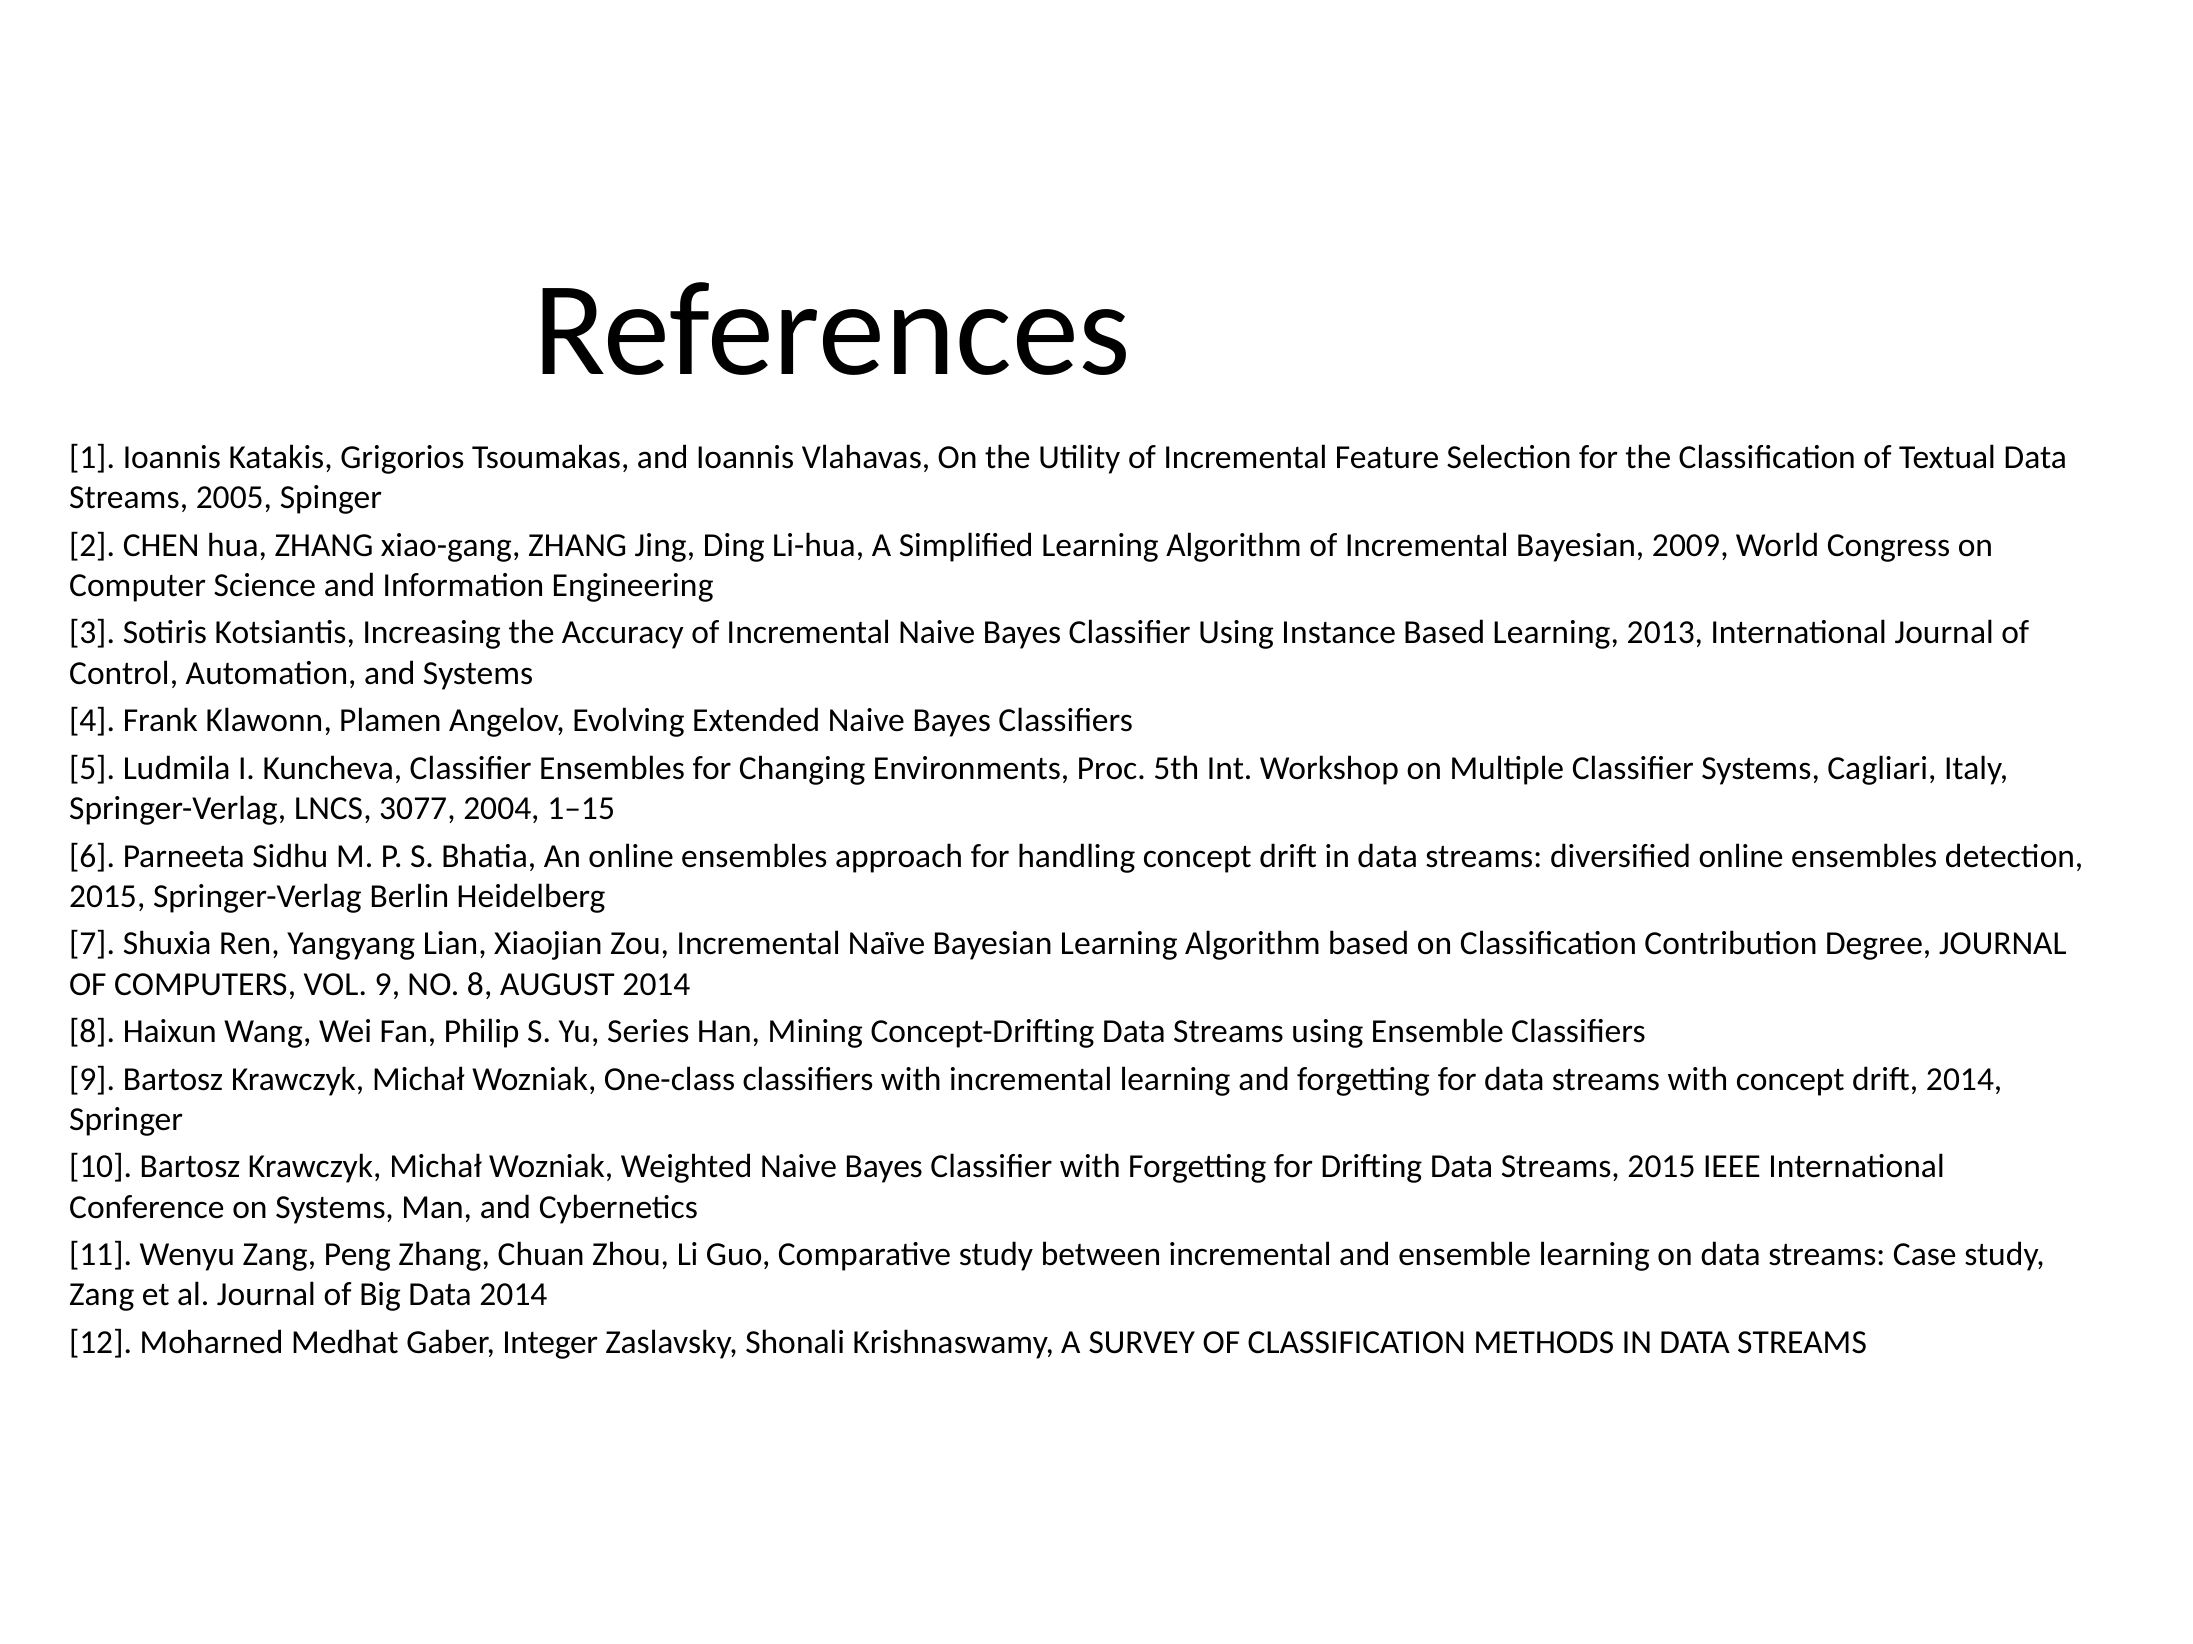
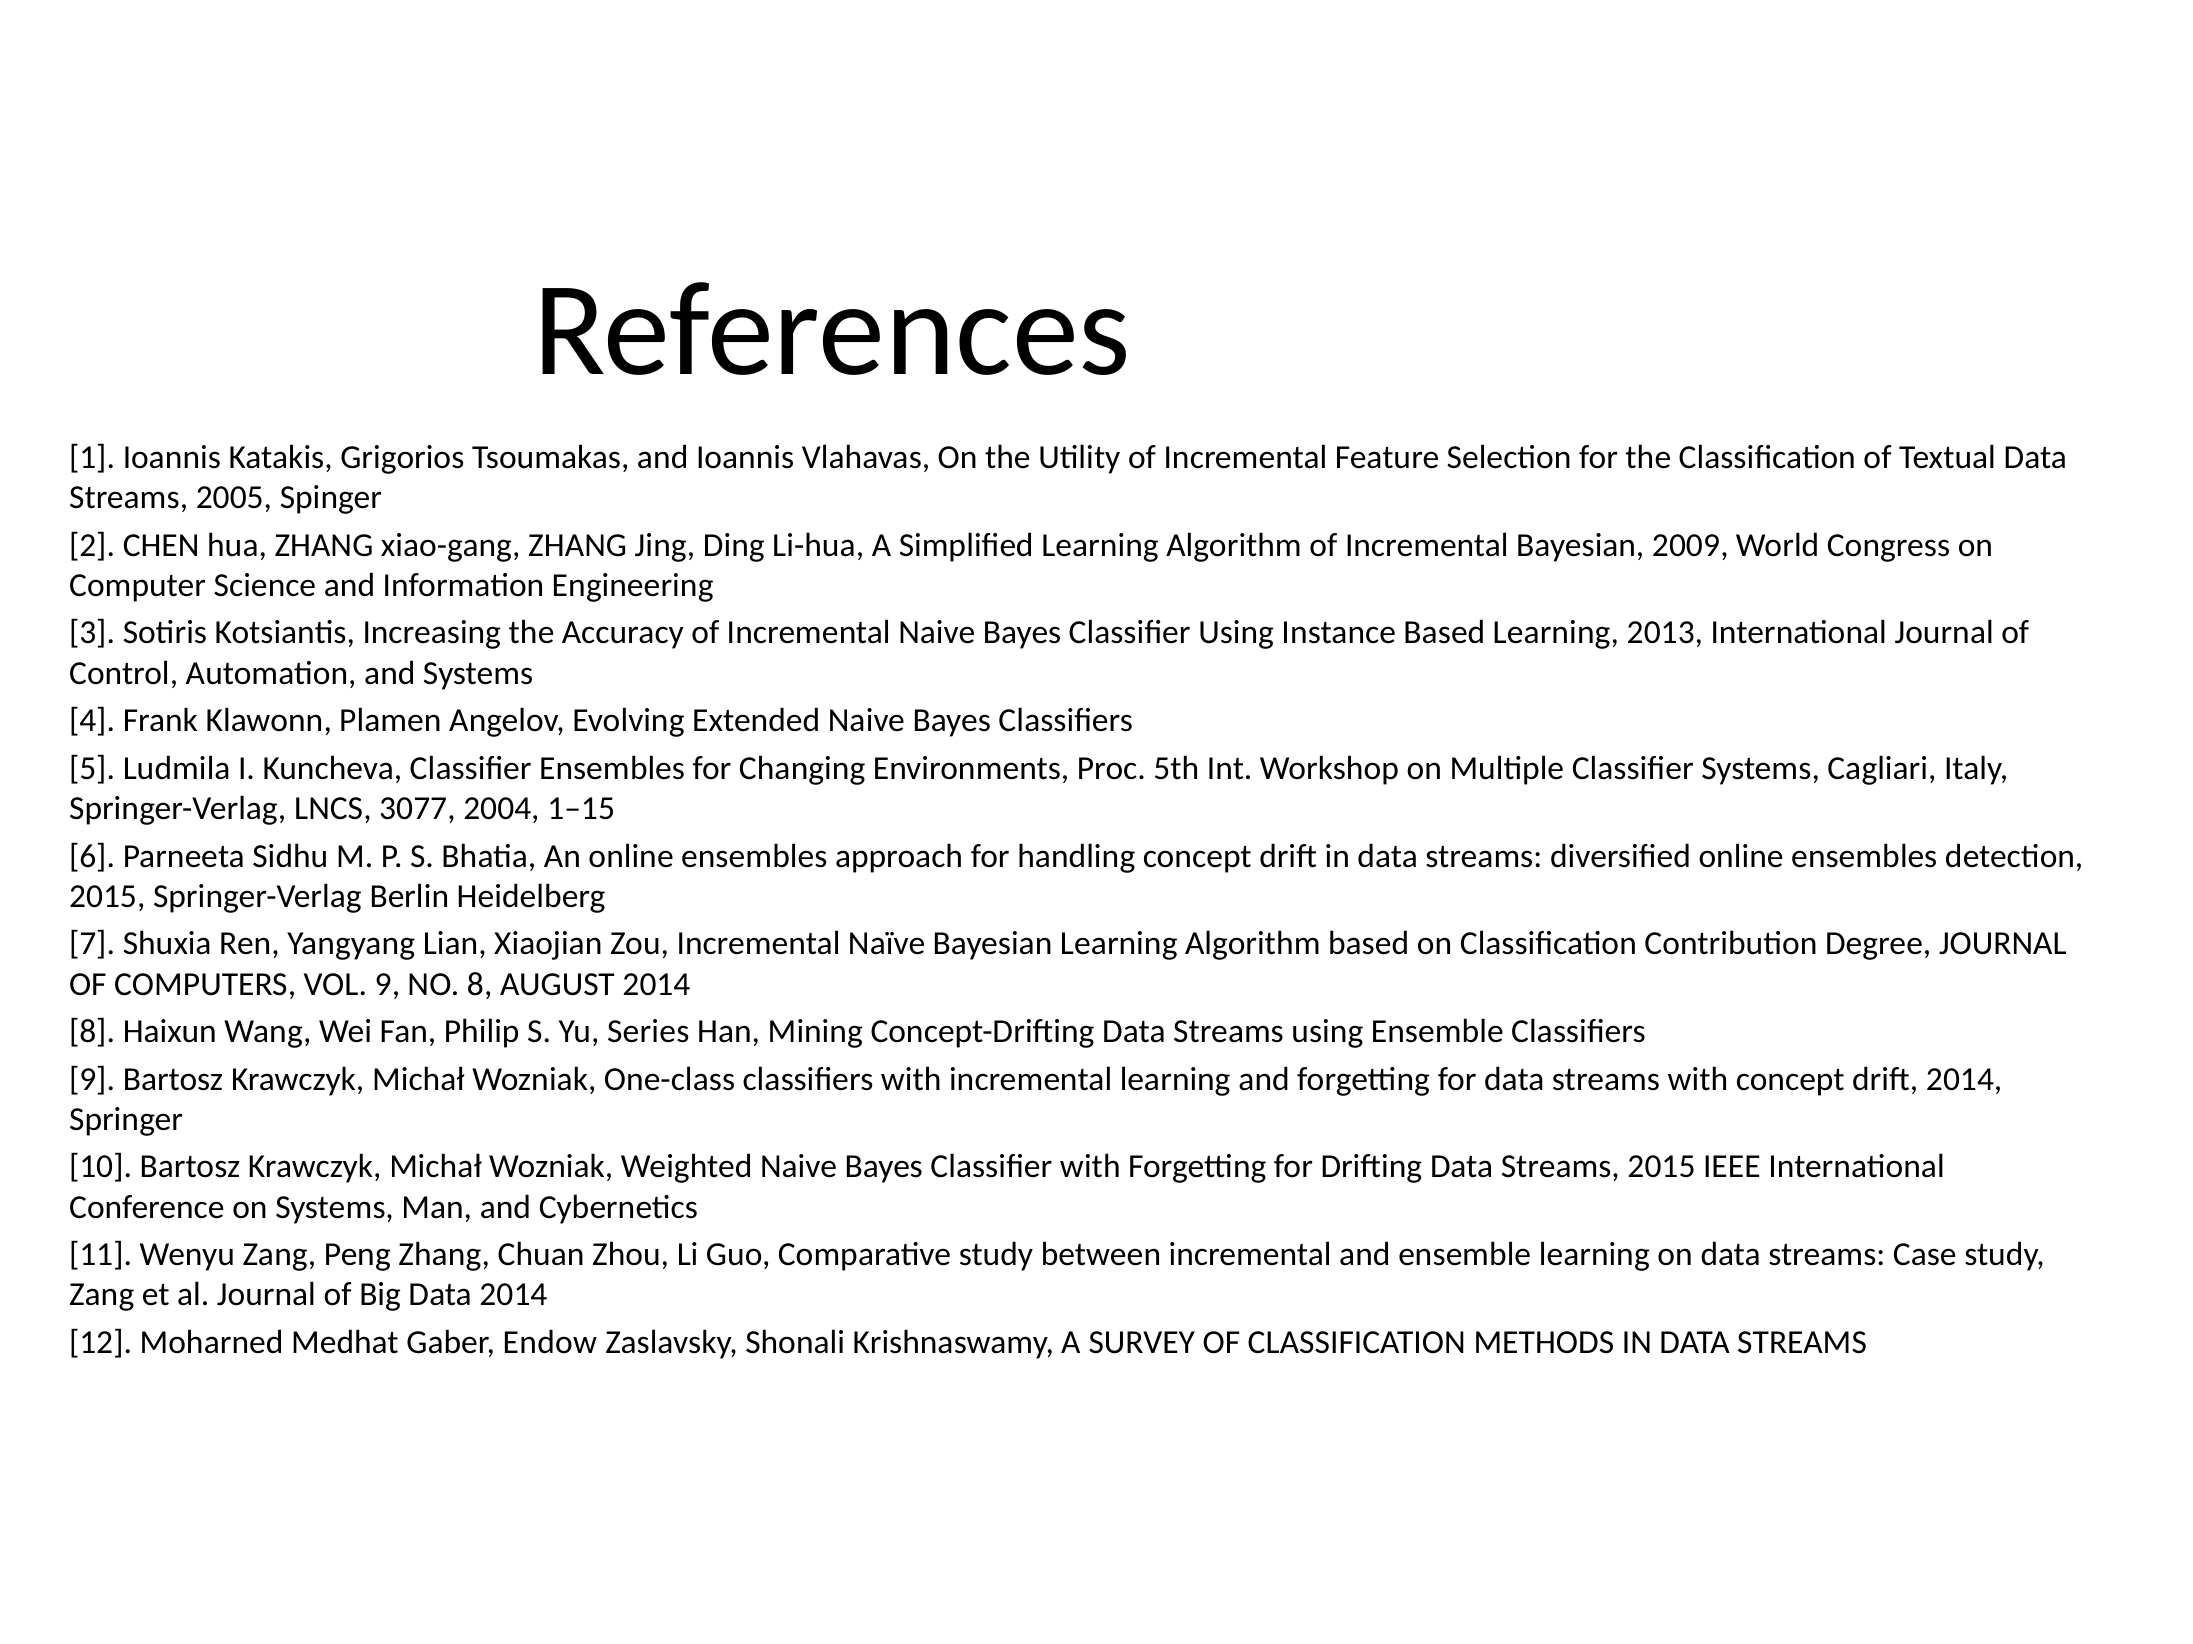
Integer: Integer -> Endow
